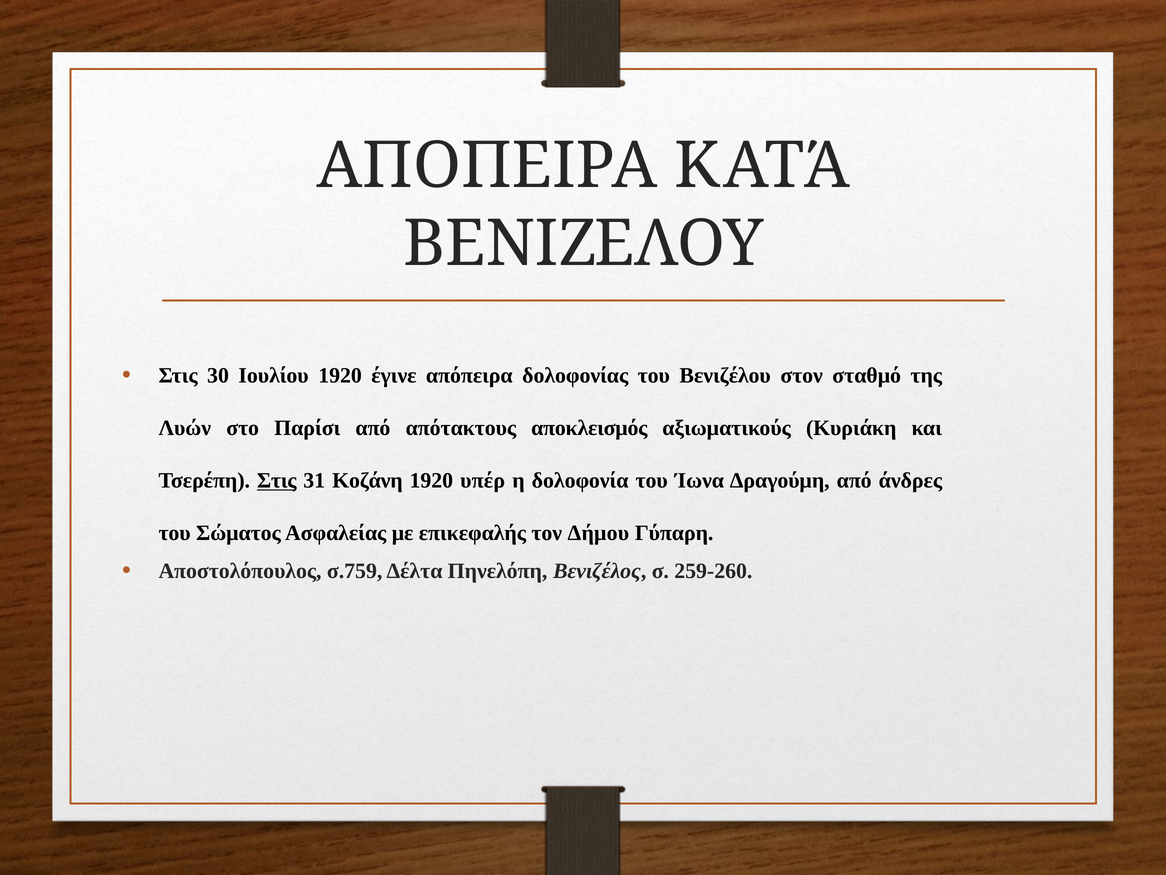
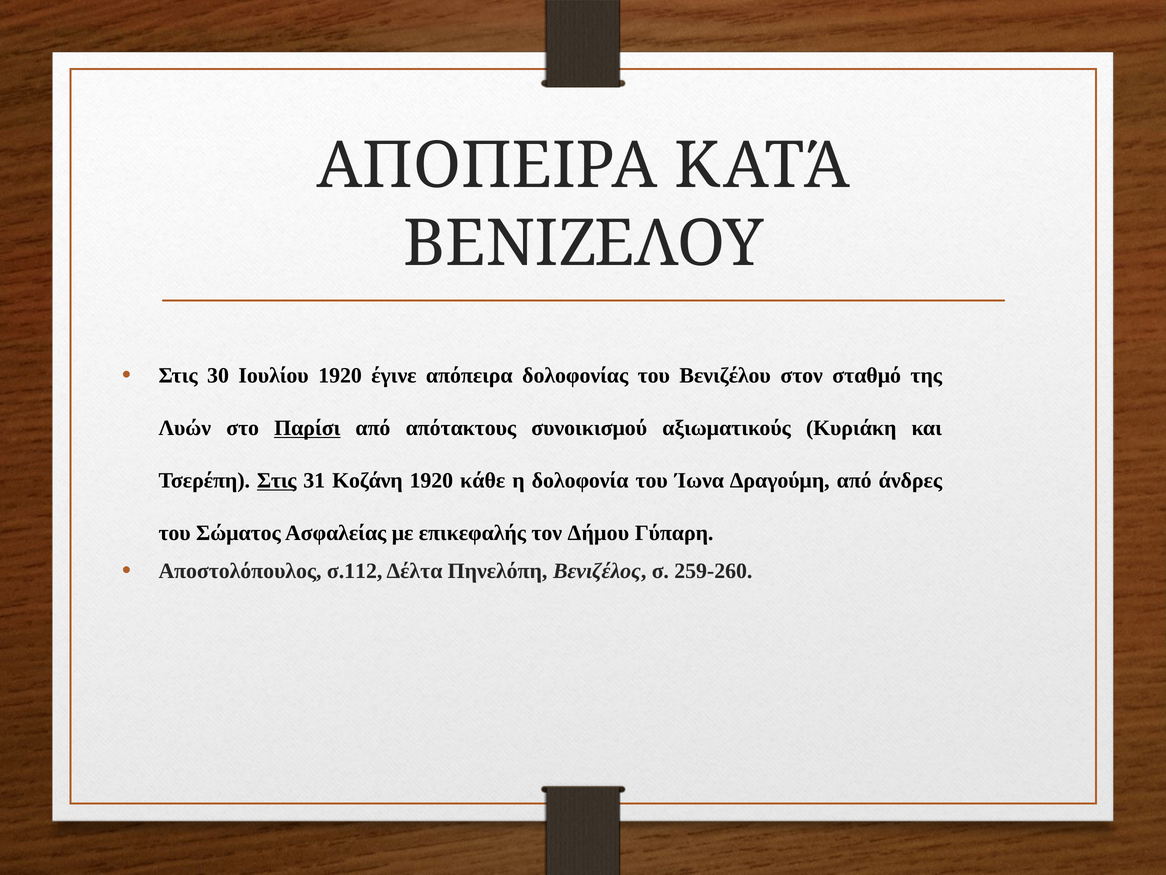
Παρίσι underline: none -> present
αποκλεισμός: αποκλεισμός -> συνοικισμού
υπέρ: υπέρ -> κάθε
σ.759: σ.759 -> σ.112
